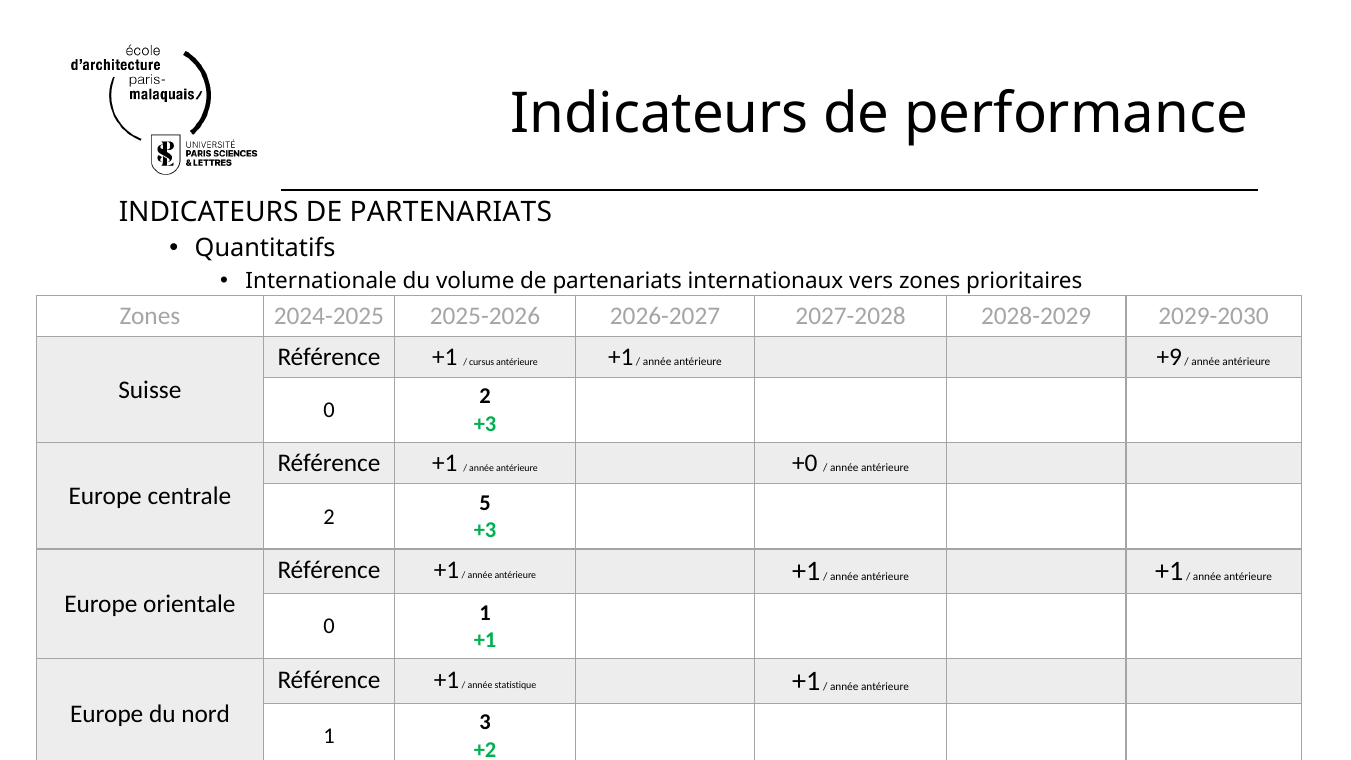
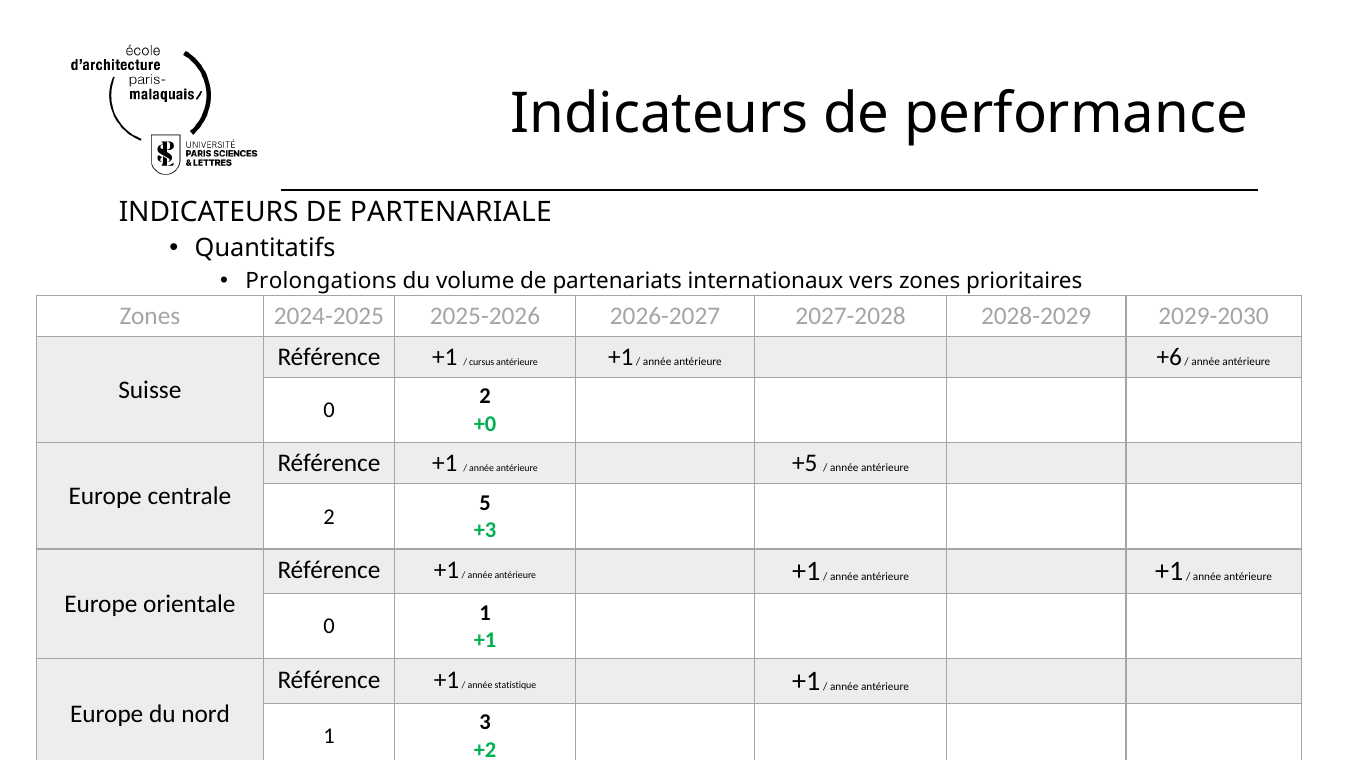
INDICATEURS DE PARTENARIATS: PARTENARIATS -> PARTENARIALE
Internationale: Internationale -> Prolongations
+9: +9 -> +6
+3 at (485, 424): +3 -> +0
+0: +0 -> +5
